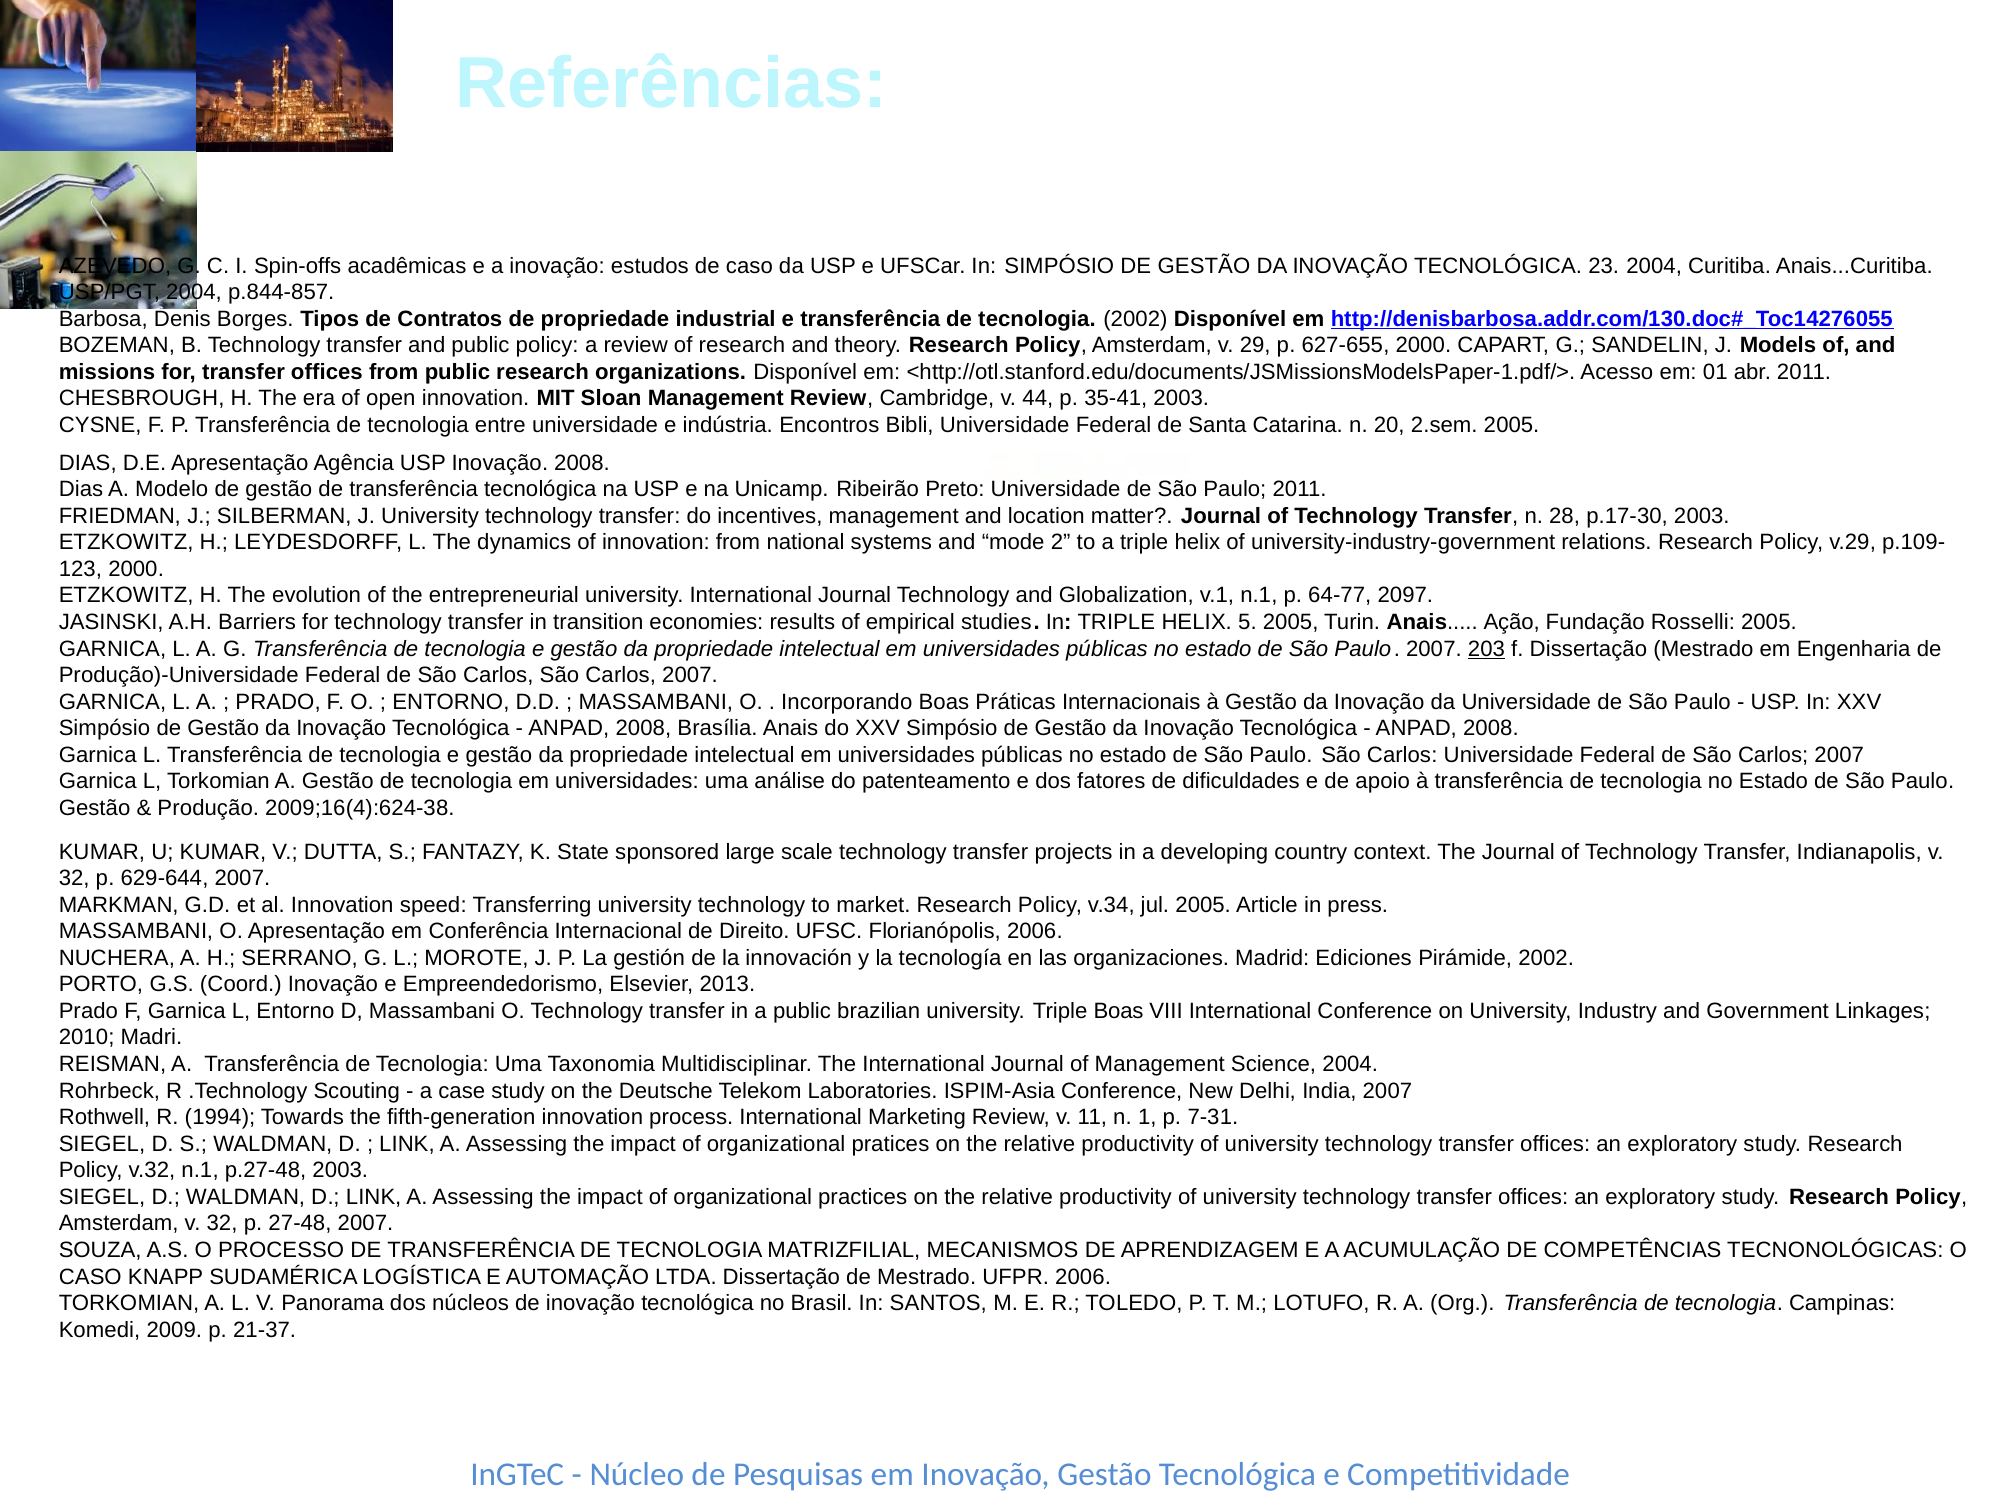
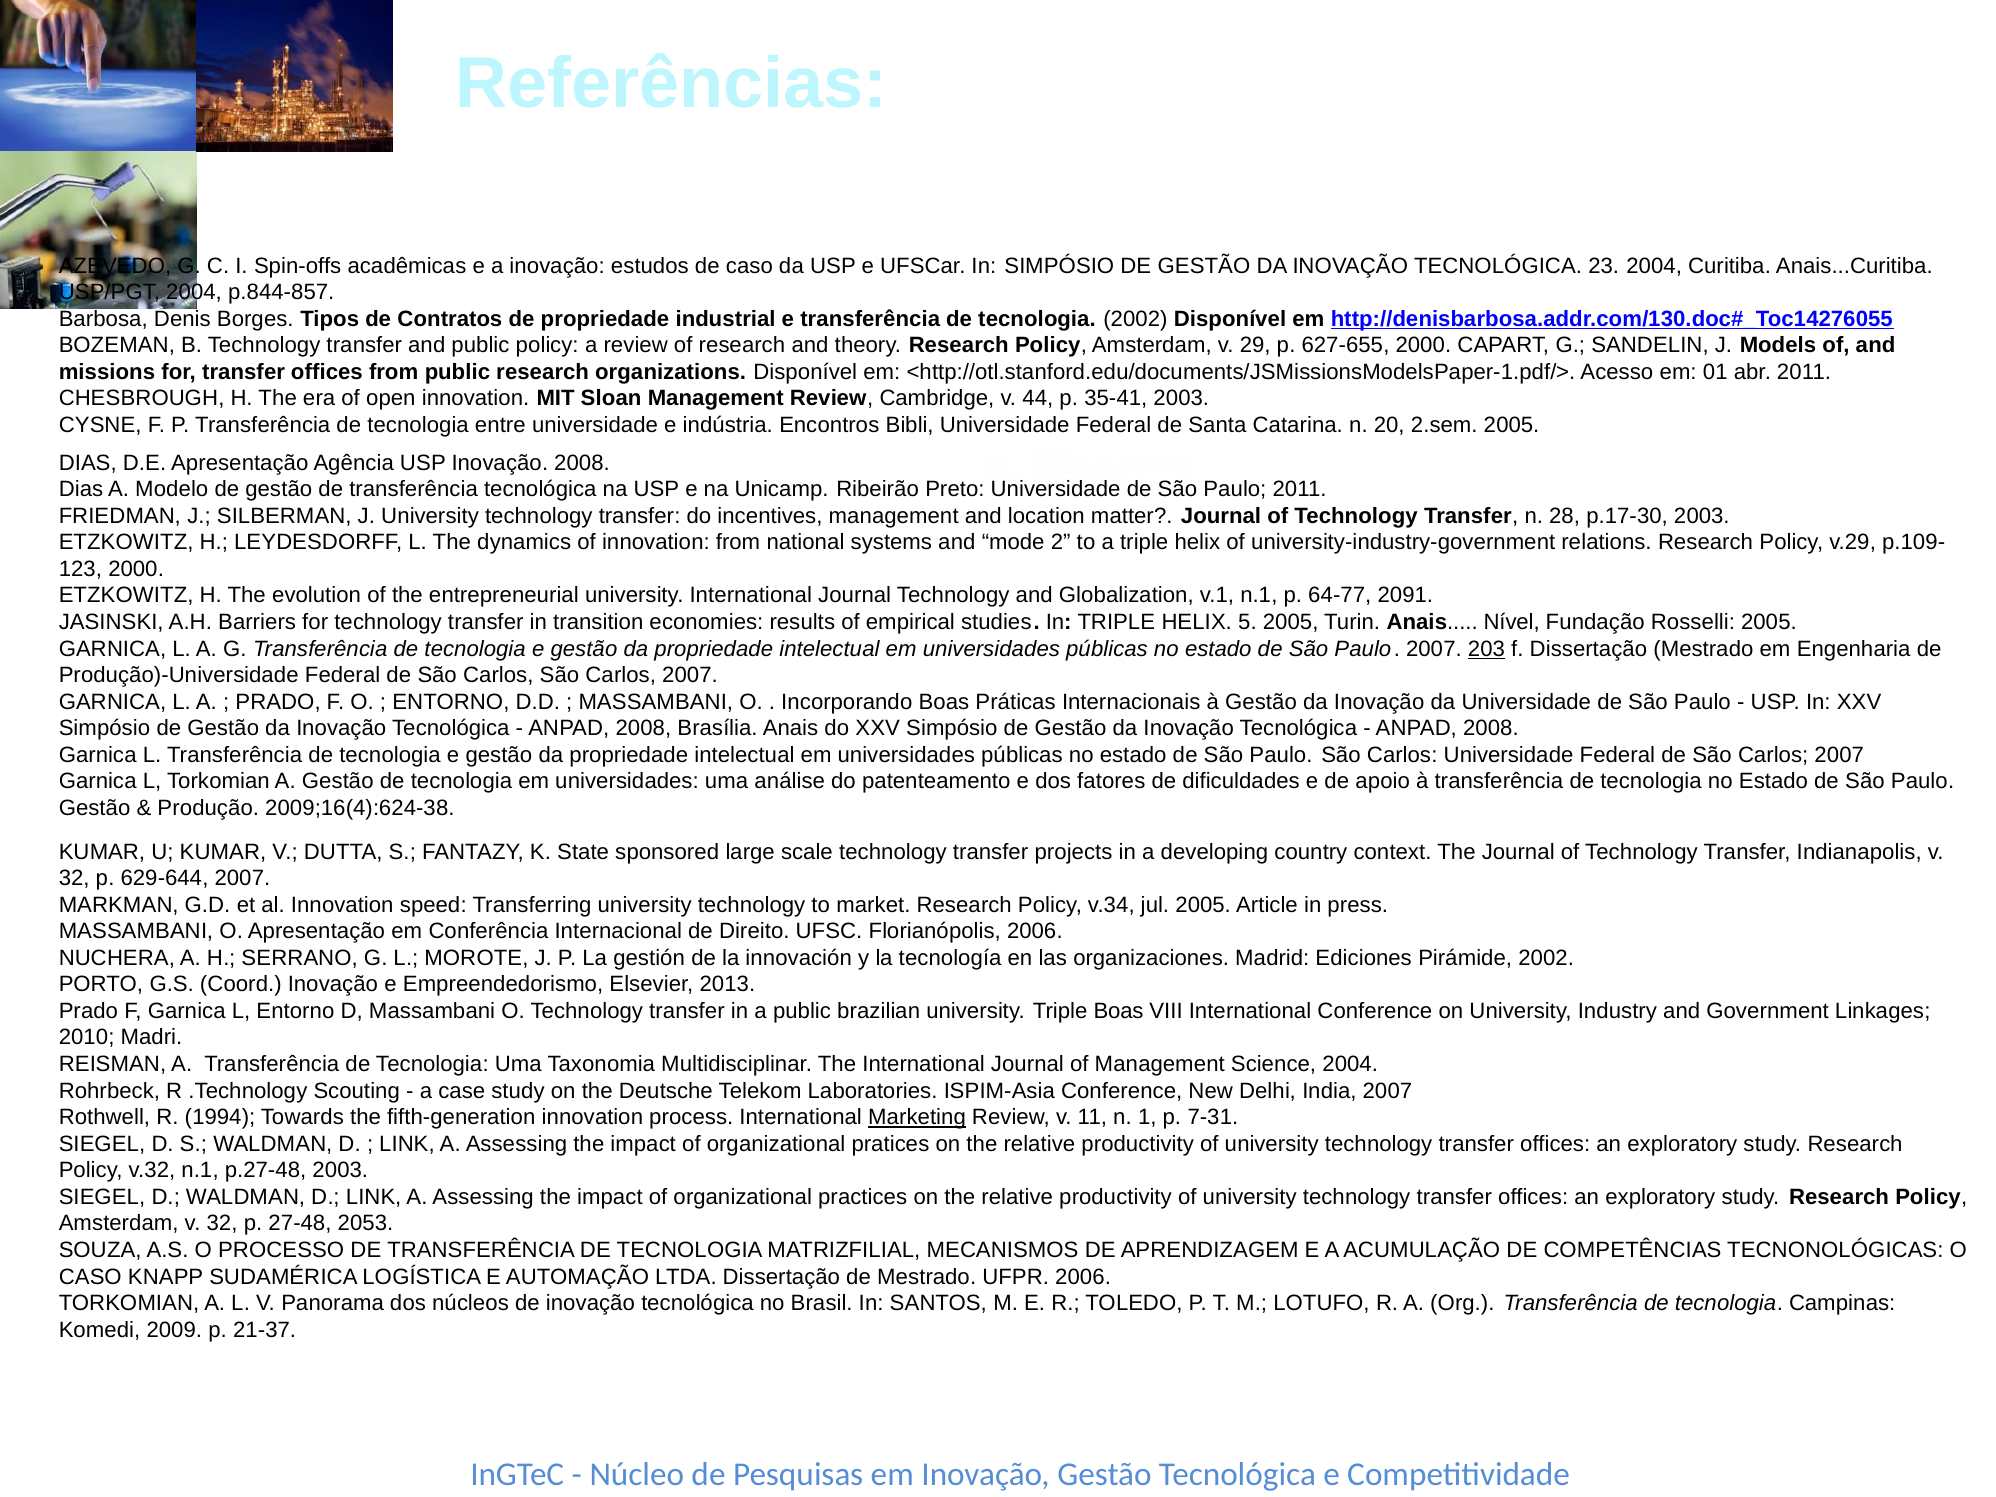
2097: 2097 -> 2091
Ação: Ação -> Nível
Marketing underline: none -> present
27-48 2007: 2007 -> 2053
